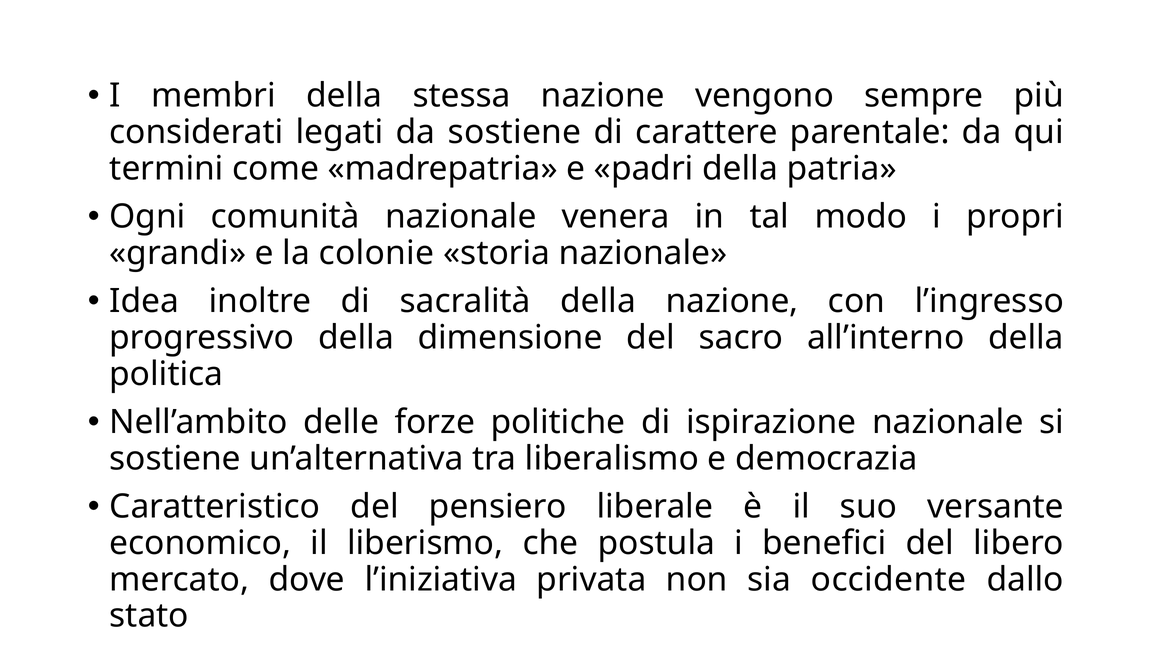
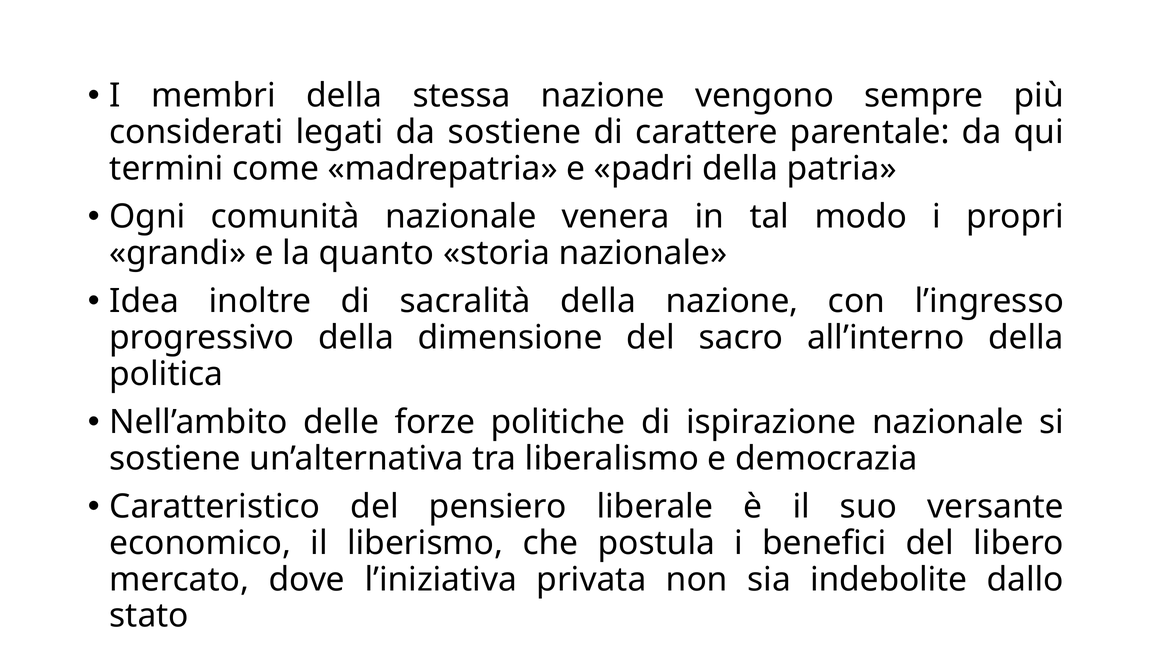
colonie: colonie -> quanto
occidente: occidente -> indebolite
